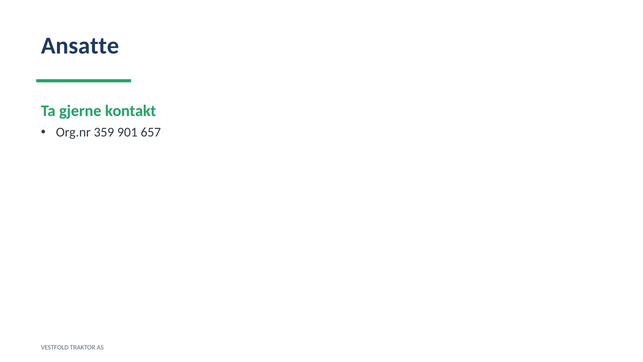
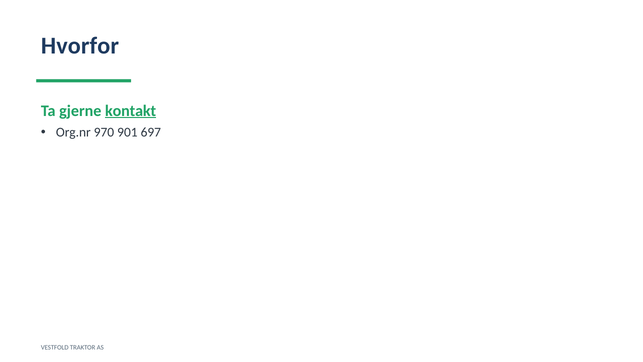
Ansatte: Ansatte -> Hvorfor
kontakt underline: none -> present
359: 359 -> 970
657: 657 -> 697
